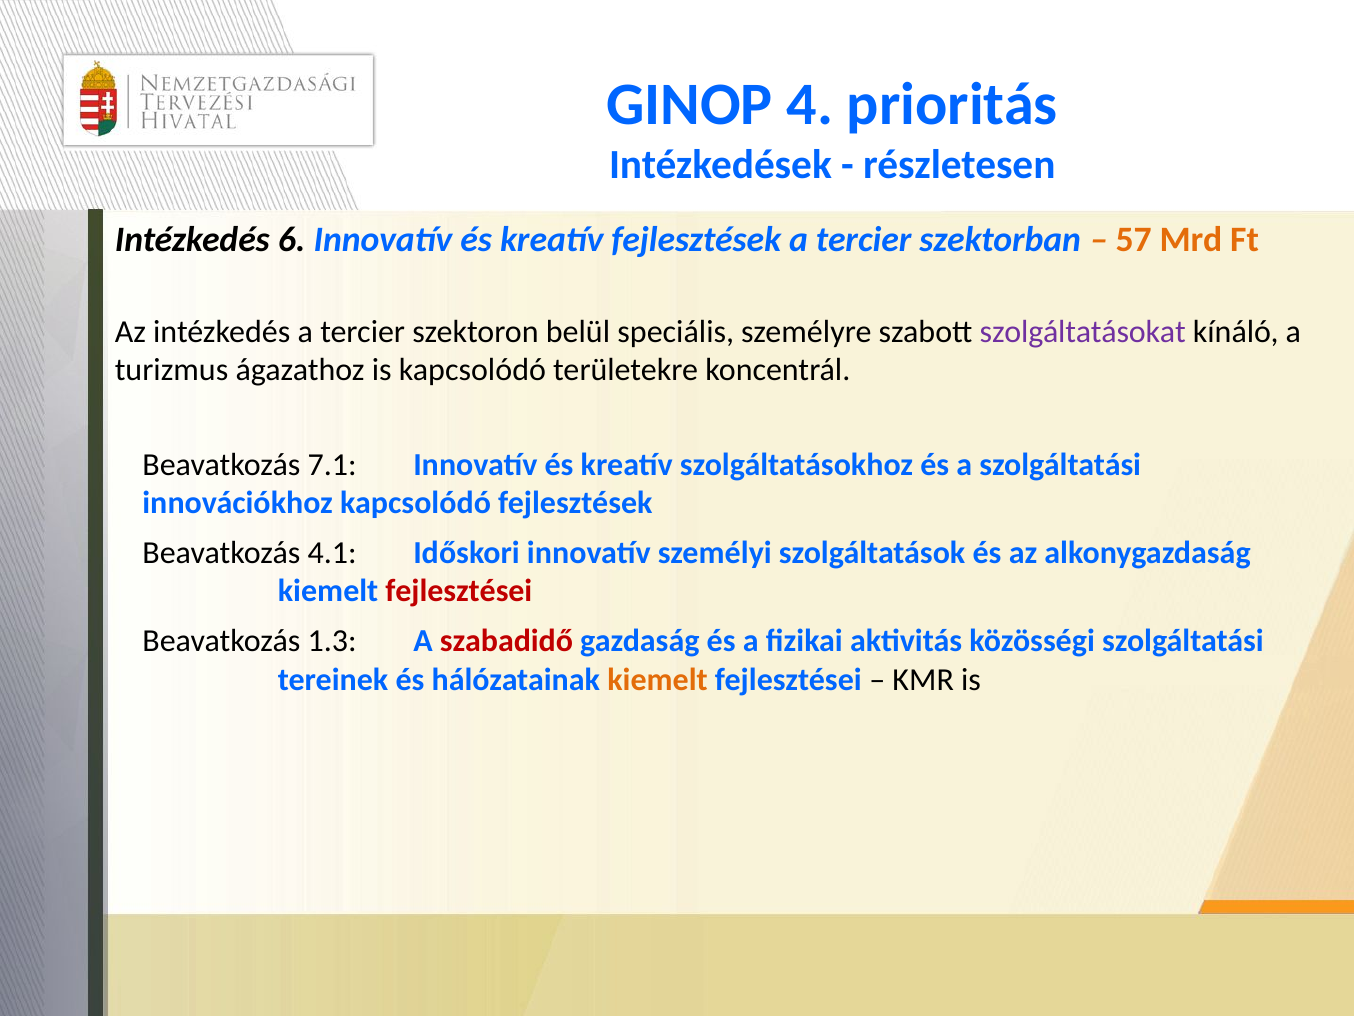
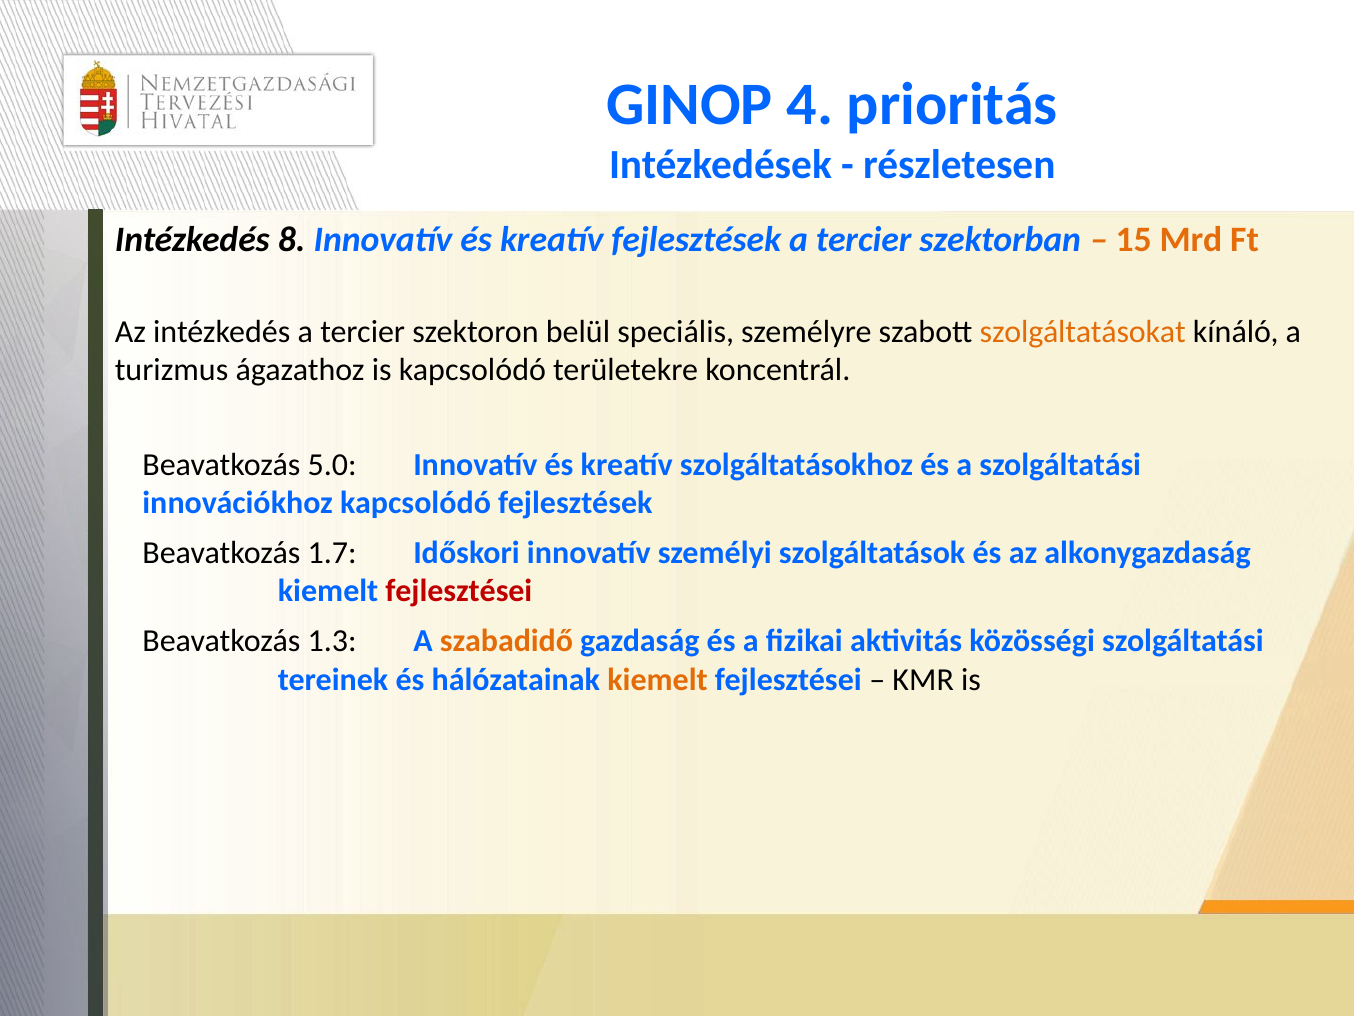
6: 6 -> 8
57: 57 -> 15
szolgáltatásokat colour: purple -> orange
7.1: 7.1 -> 5.0
4.1: 4.1 -> 1.7
szabadidő colour: red -> orange
